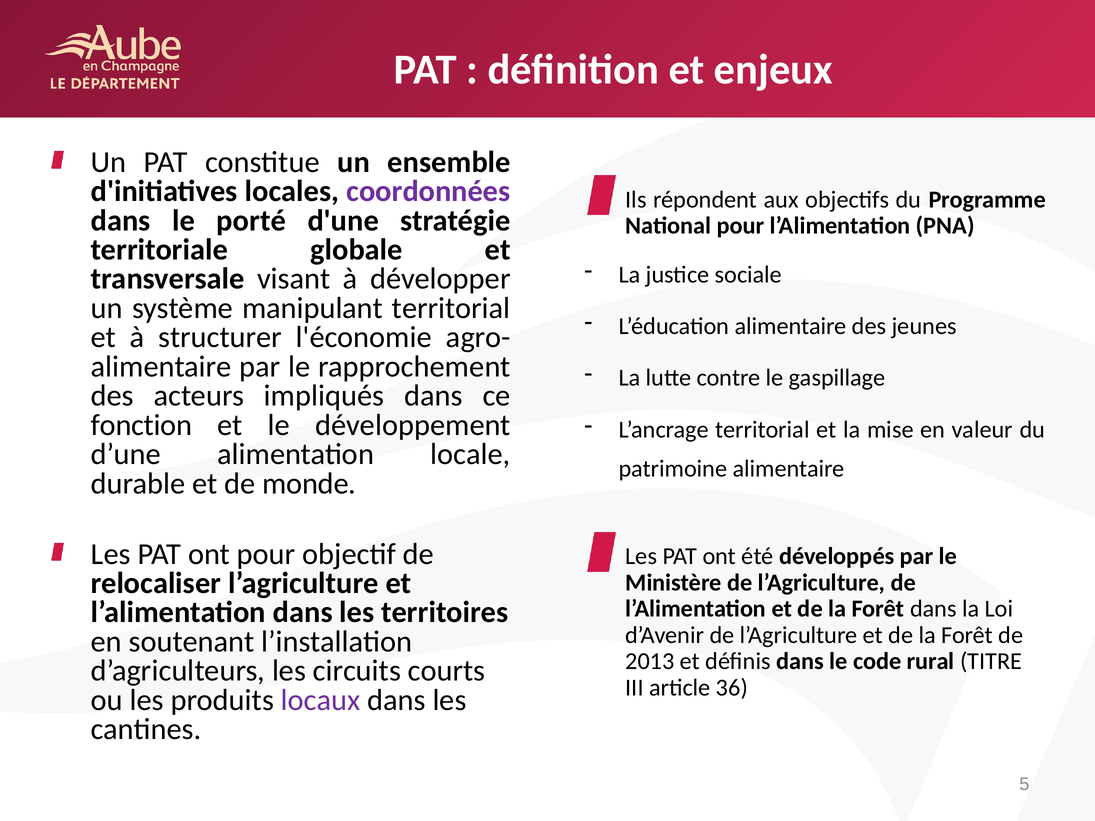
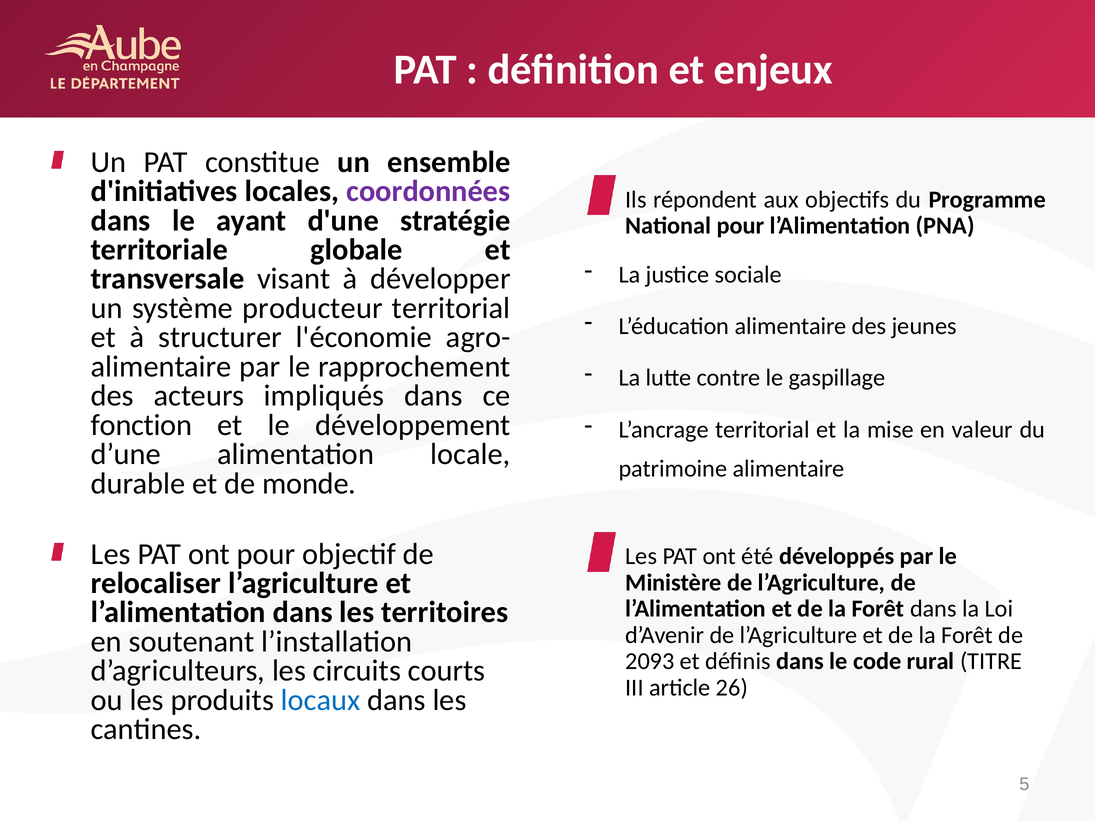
porté: porté -> ayant
manipulant: manipulant -> producteur
2013: 2013 -> 2093
36: 36 -> 26
locaux colour: purple -> blue
